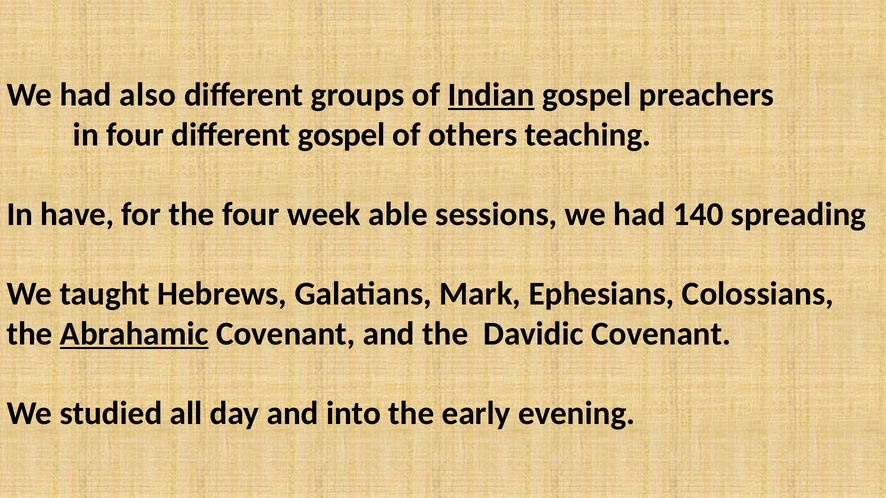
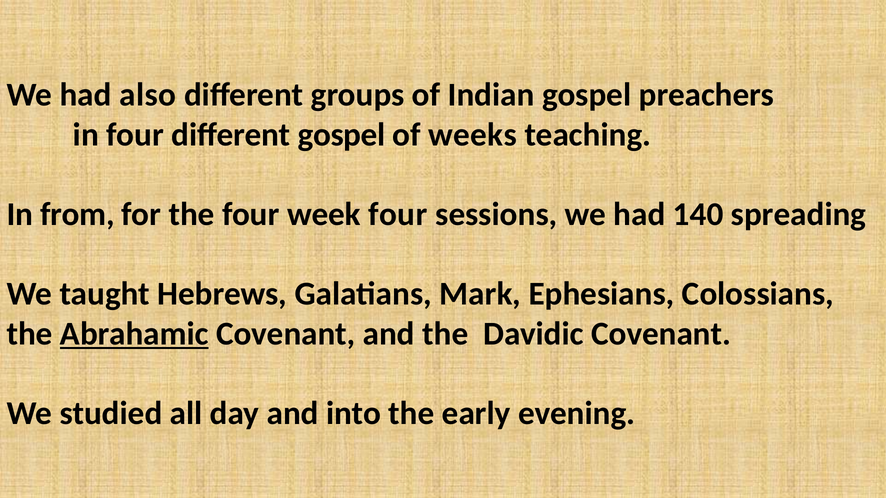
Indian underline: present -> none
others: others -> weeks
have: have -> from
week able: able -> four
